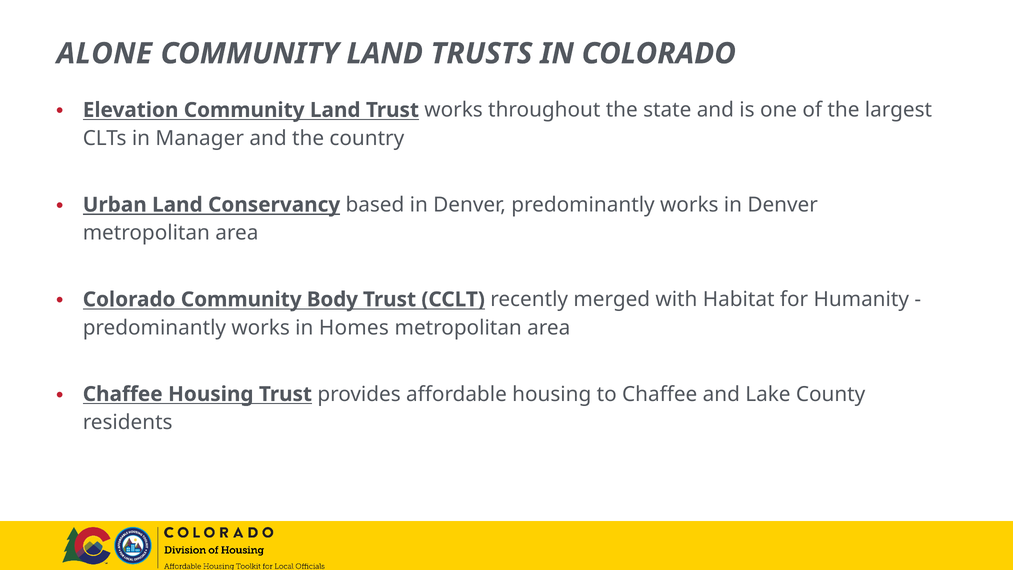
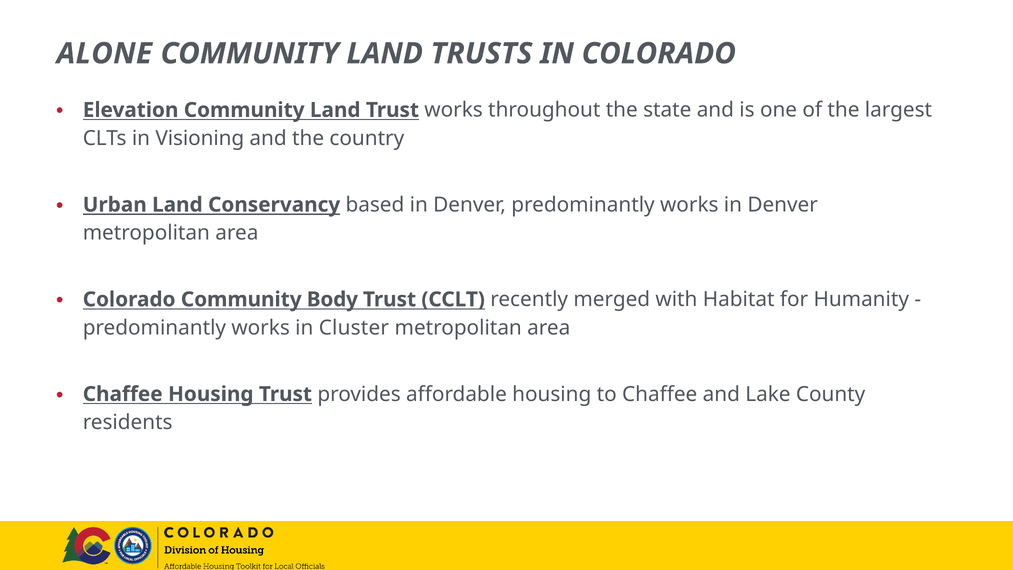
Manager: Manager -> Visioning
Homes: Homes -> Cluster
